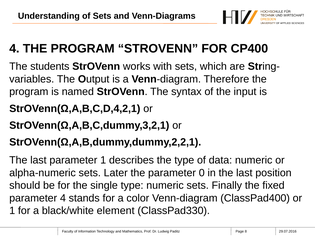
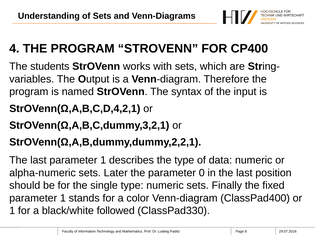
4 at (63, 197): 4 -> 1
element: element -> followed
